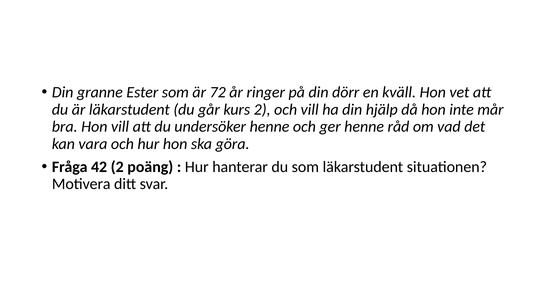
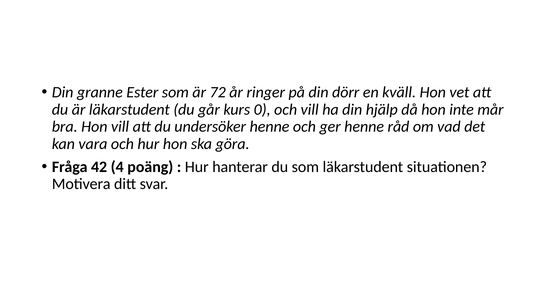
kurs 2: 2 -> 0
42 2: 2 -> 4
